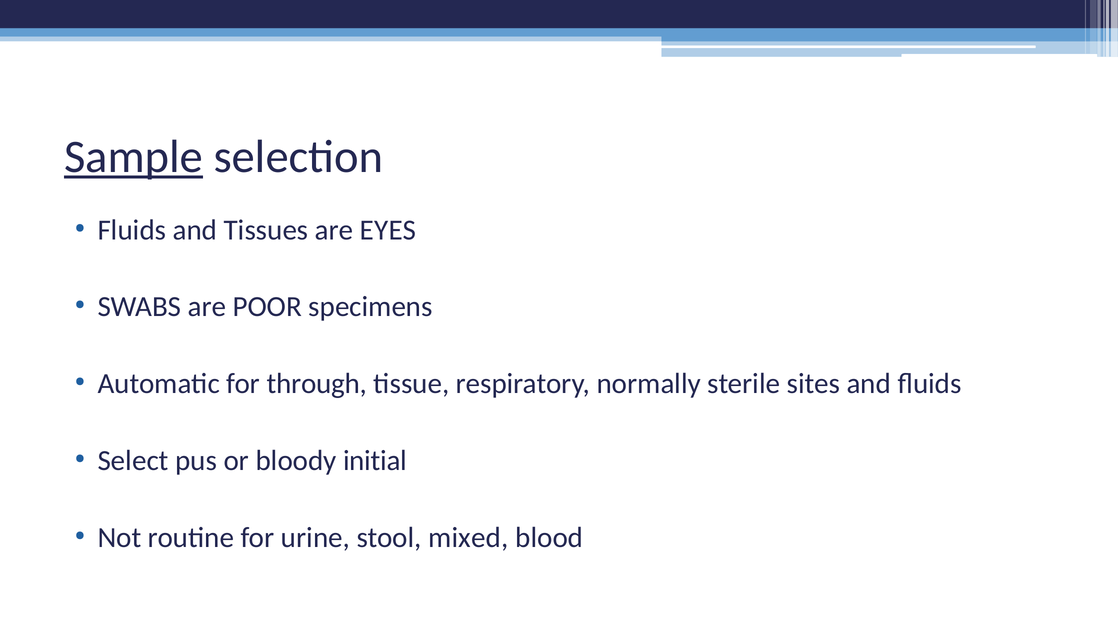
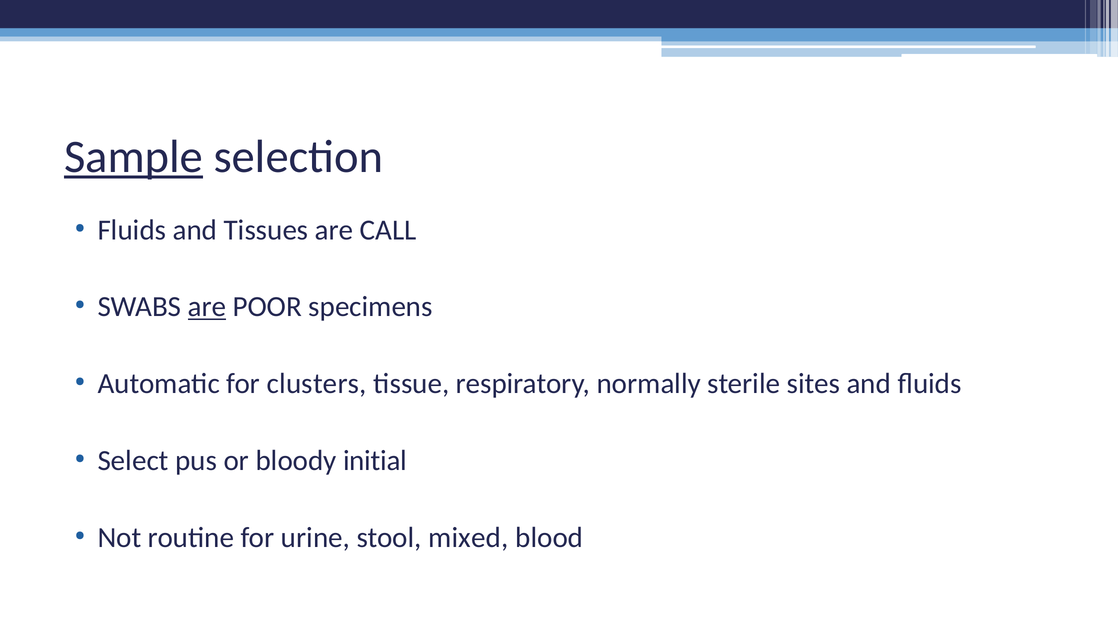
EYES: EYES -> CALL
are at (207, 307) underline: none -> present
through: through -> clusters
